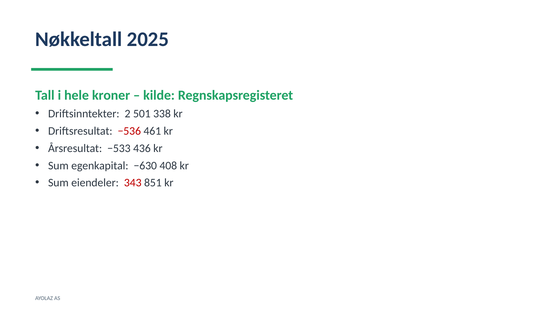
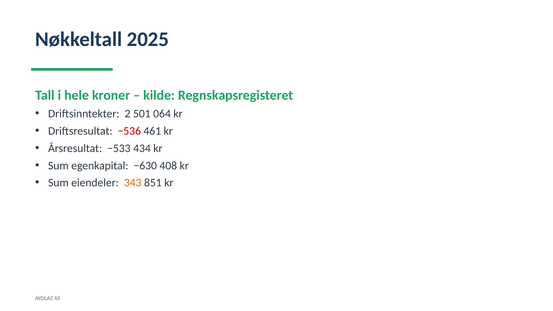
338: 338 -> 064
436: 436 -> 434
343 colour: red -> orange
